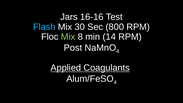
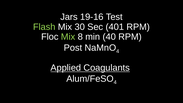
16-16: 16-16 -> 19-16
Flash colour: light blue -> light green
800: 800 -> 401
14: 14 -> 40
